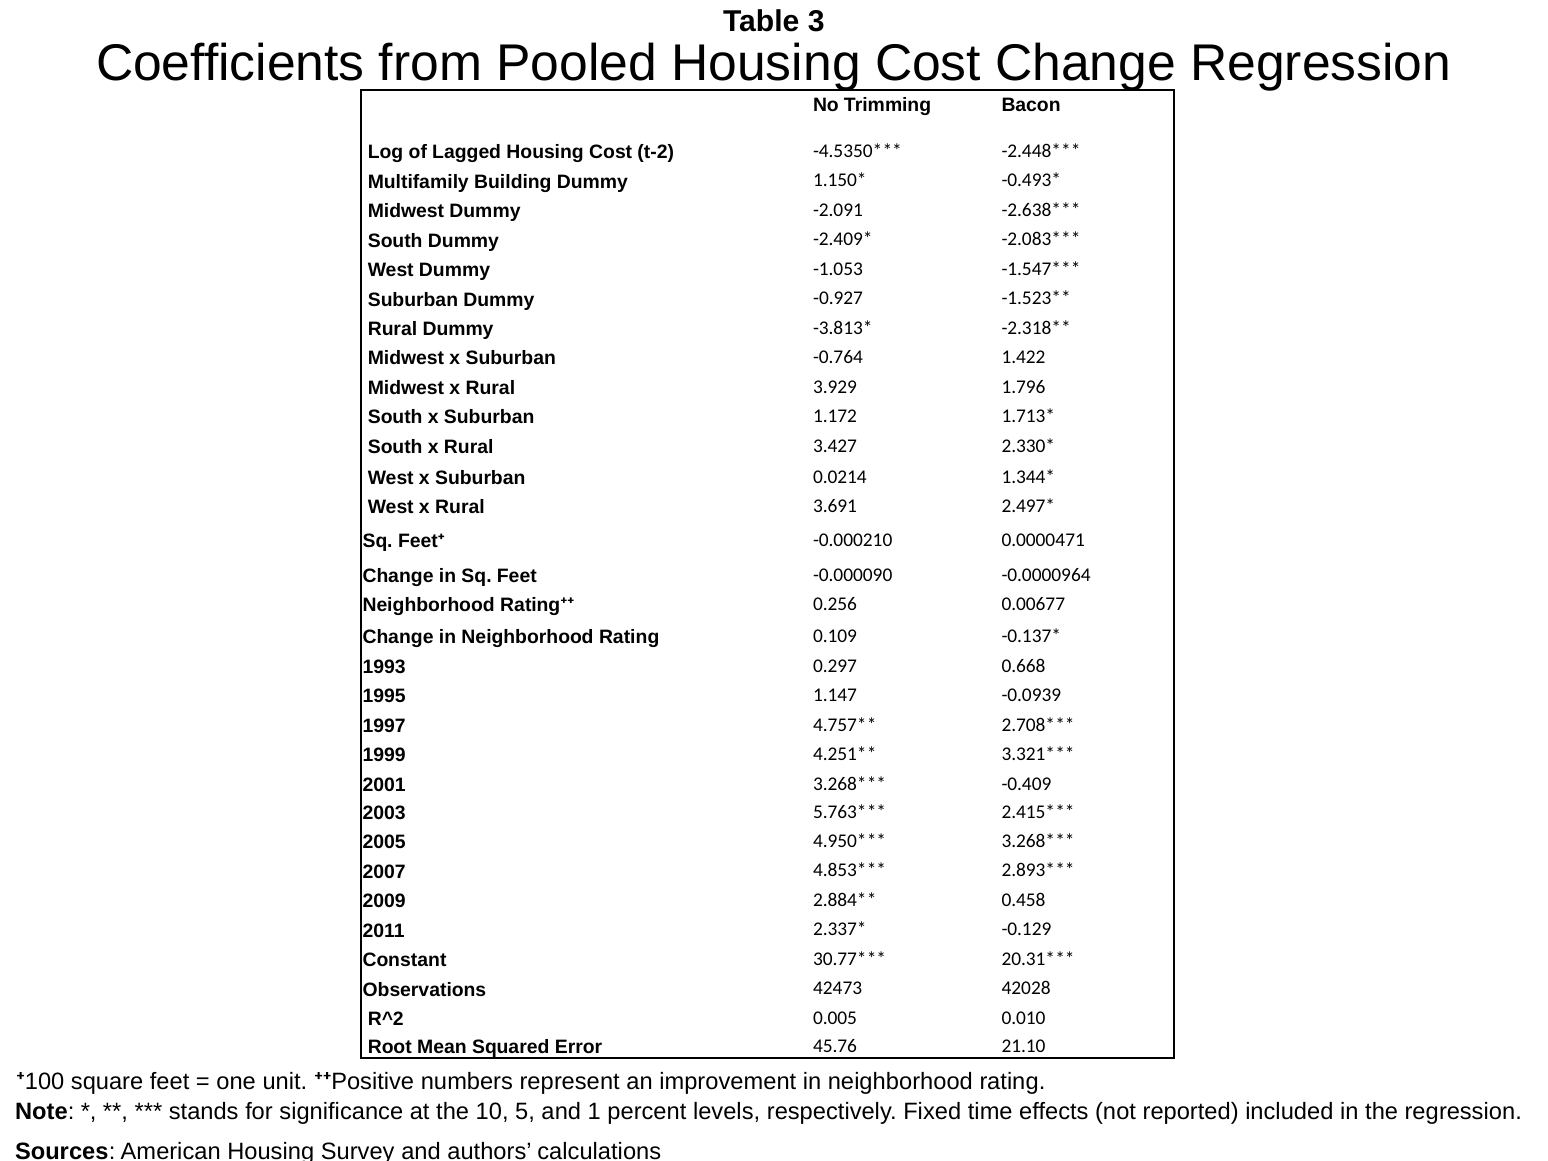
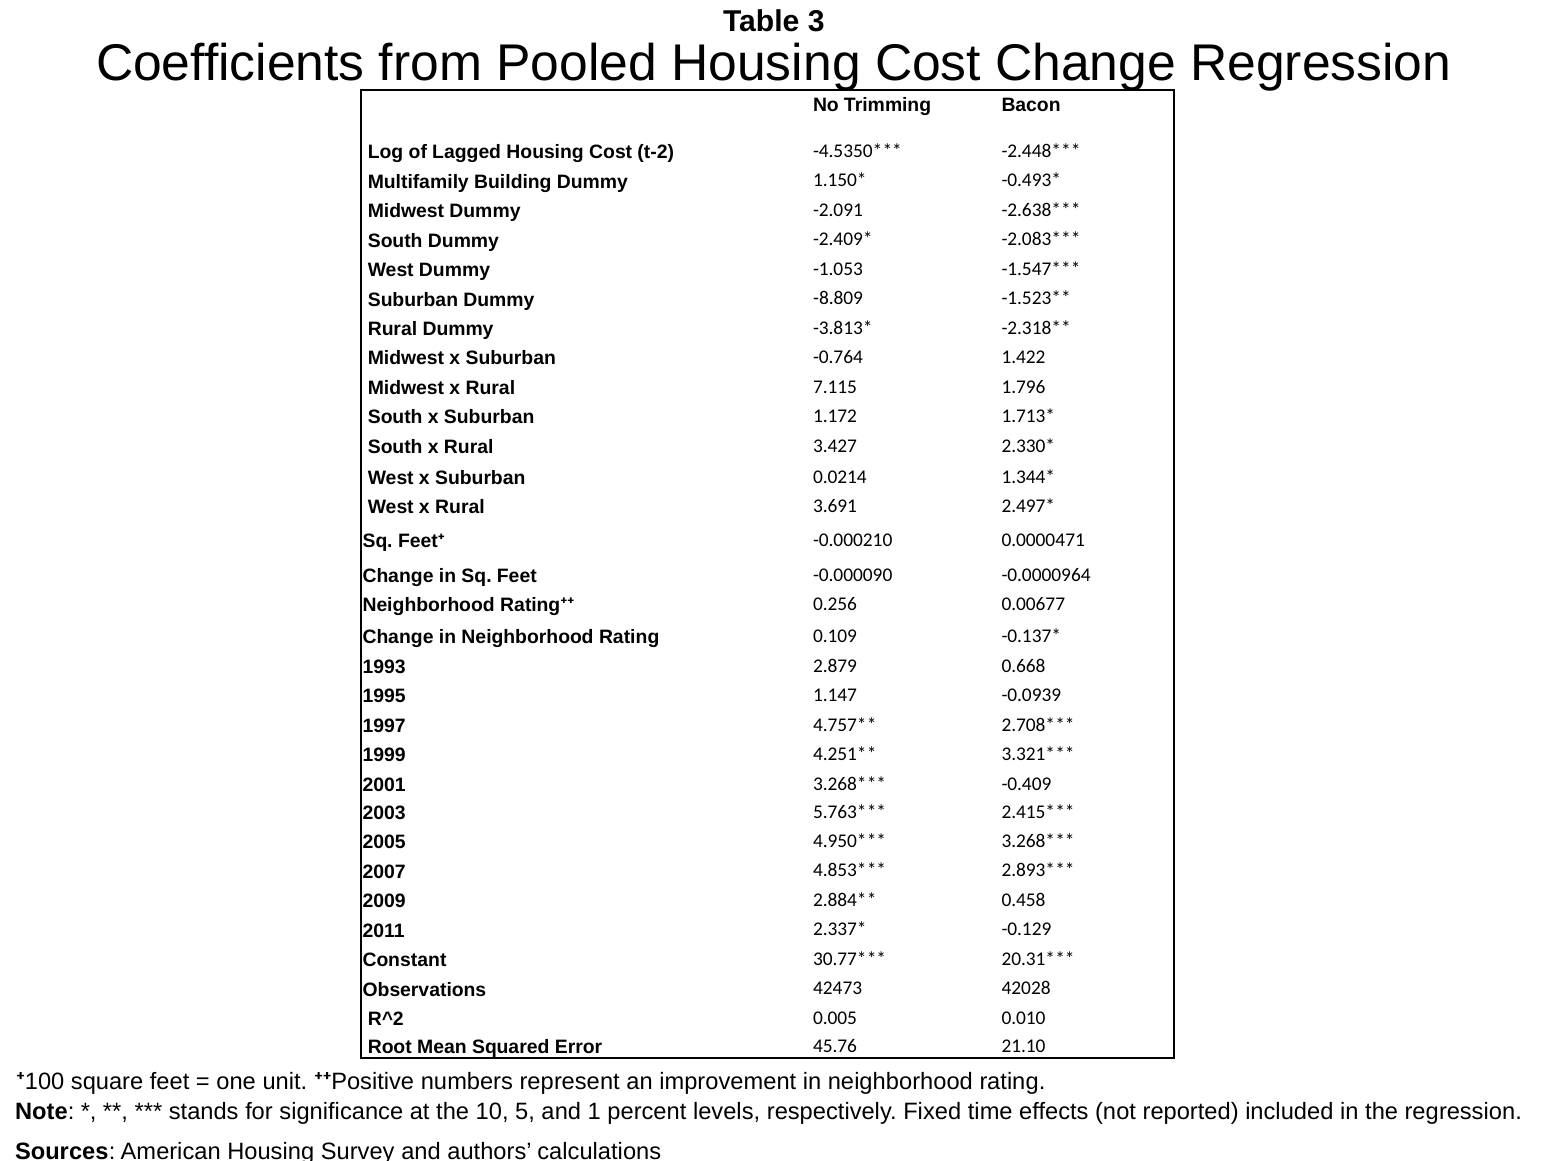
-0.927: -0.927 -> -8.809
3.929: 3.929 -> 7.115
0.297: 0.297 -> 2.879
